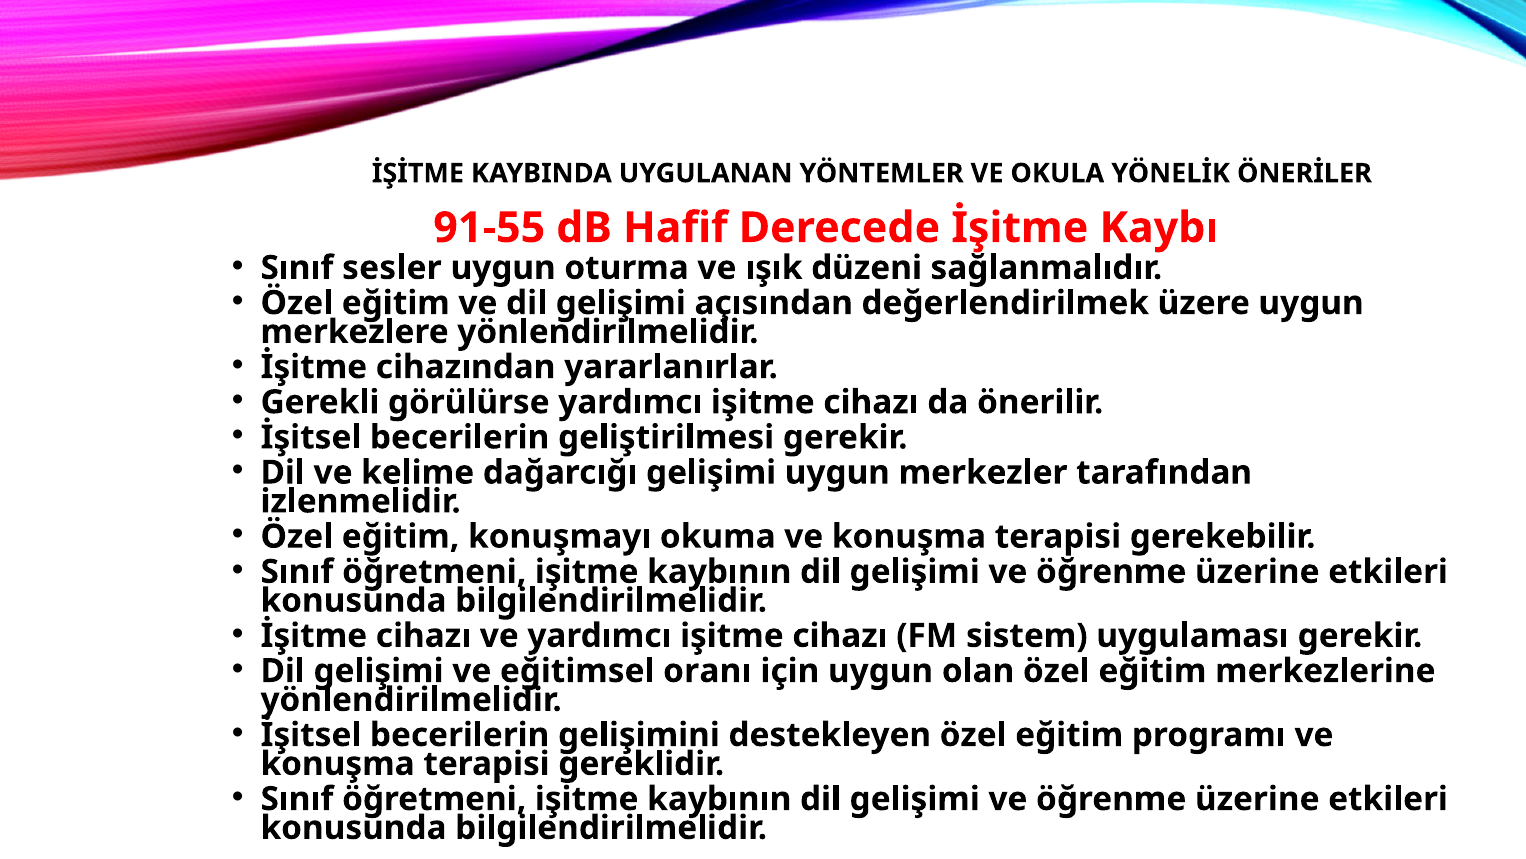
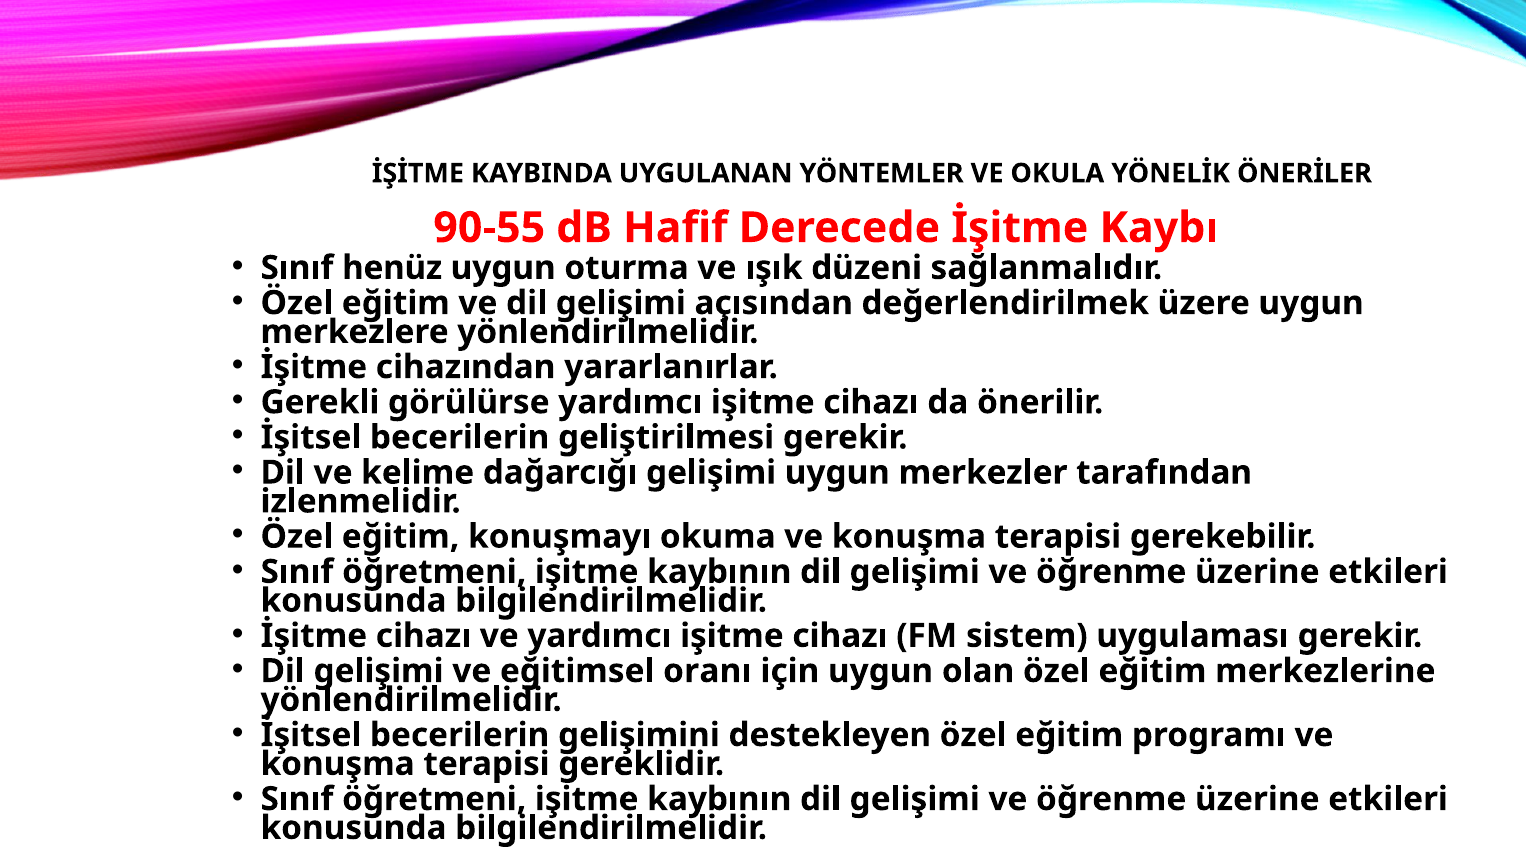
91-55: 91-55 -> 90-55
sesler: sesler -> henüz
